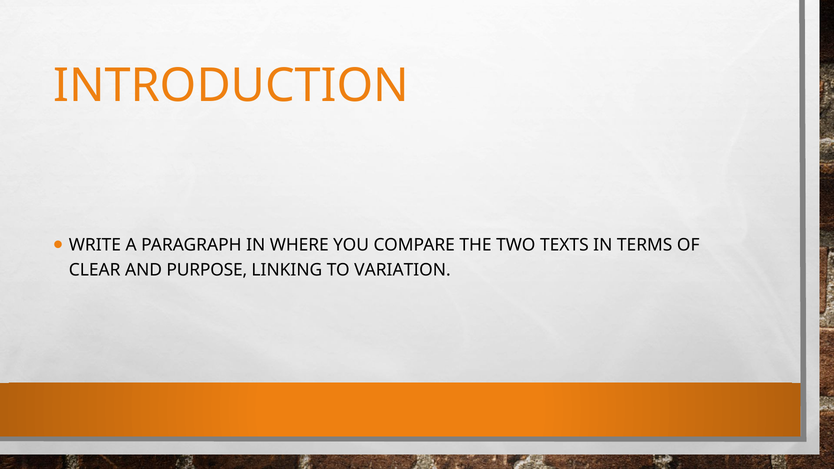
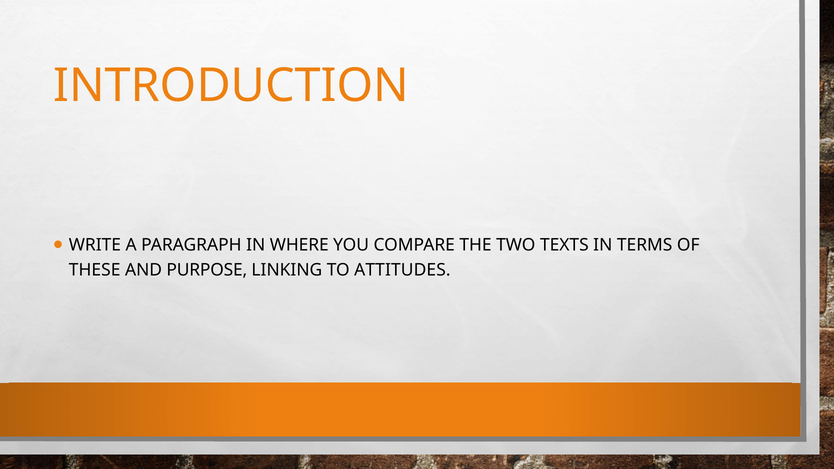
CLEAR: CLEAR -> THESE
VARIATION: VARIATION -> ATTITUDES
